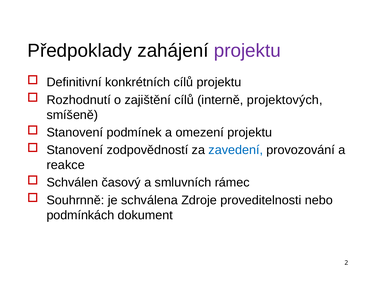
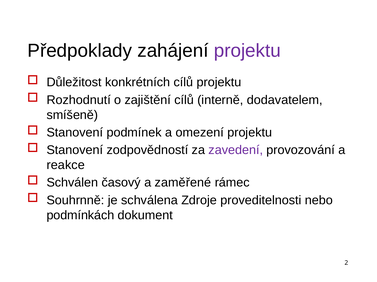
Definitivní: Definitivní -> Důležitost
projektových: projektových -> dodavatelem
zavedení colour: blue -> purple
smluvních: smluvních -> zaměřené
